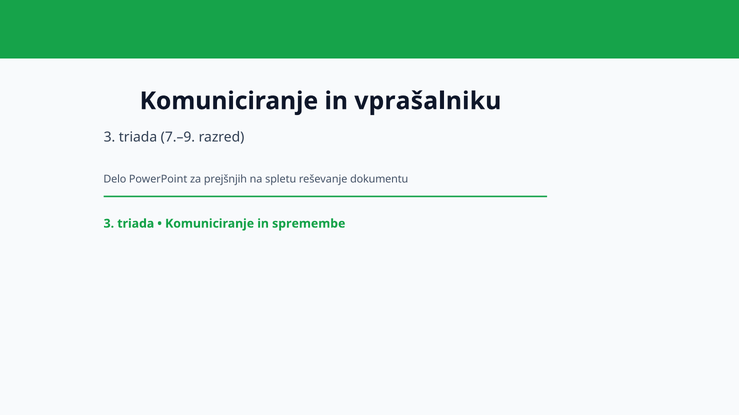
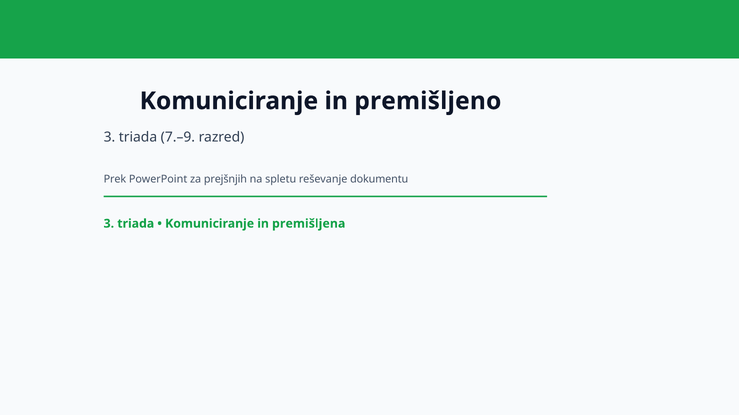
vprašalniku: vprašalniku -> premišljeno
Delo: Delo -> Prek
spremembe: spremembe -> premišljena
